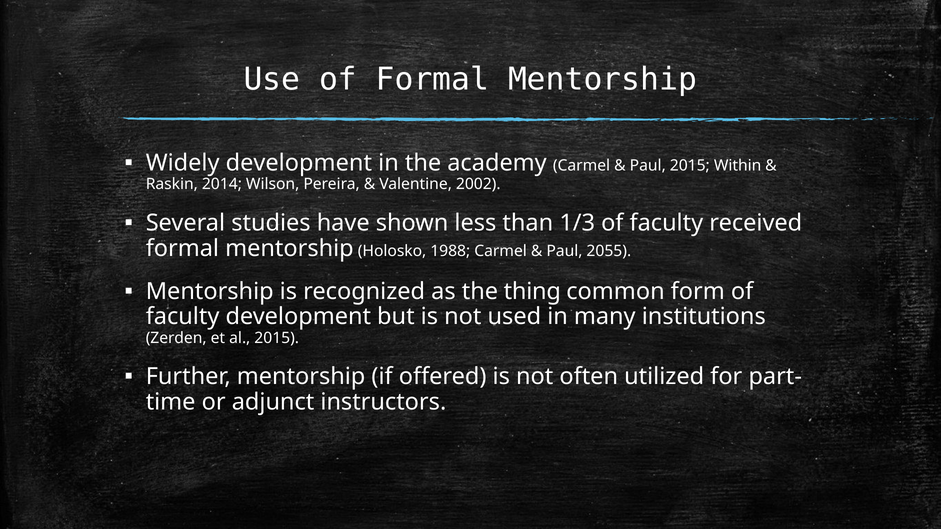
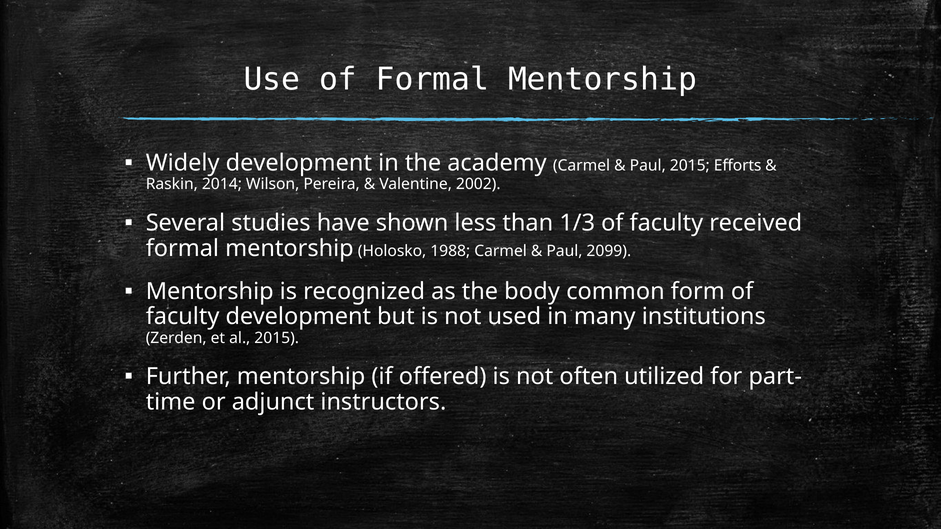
Within: Within -> Efforts
2055: 2055 -> 2099
thing: thing -> body
